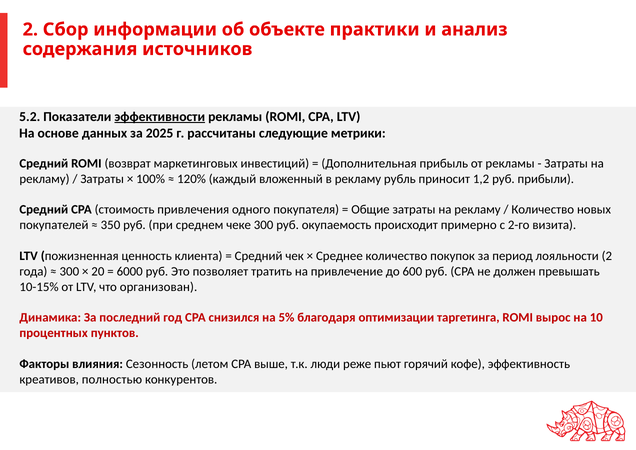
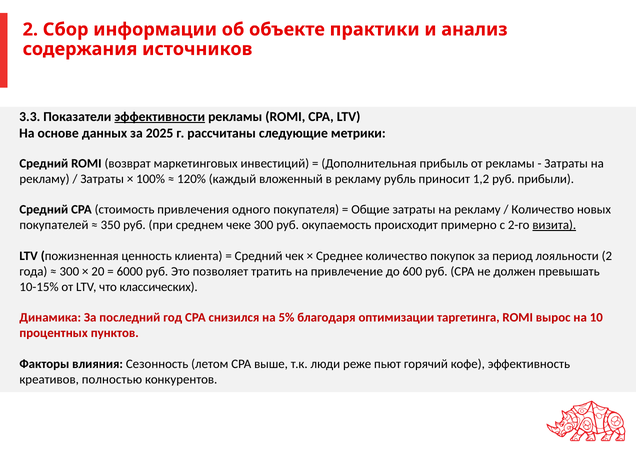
5.2: 5.2 -> 3.3
визита underline: none -> present
организован: организован -> классических
